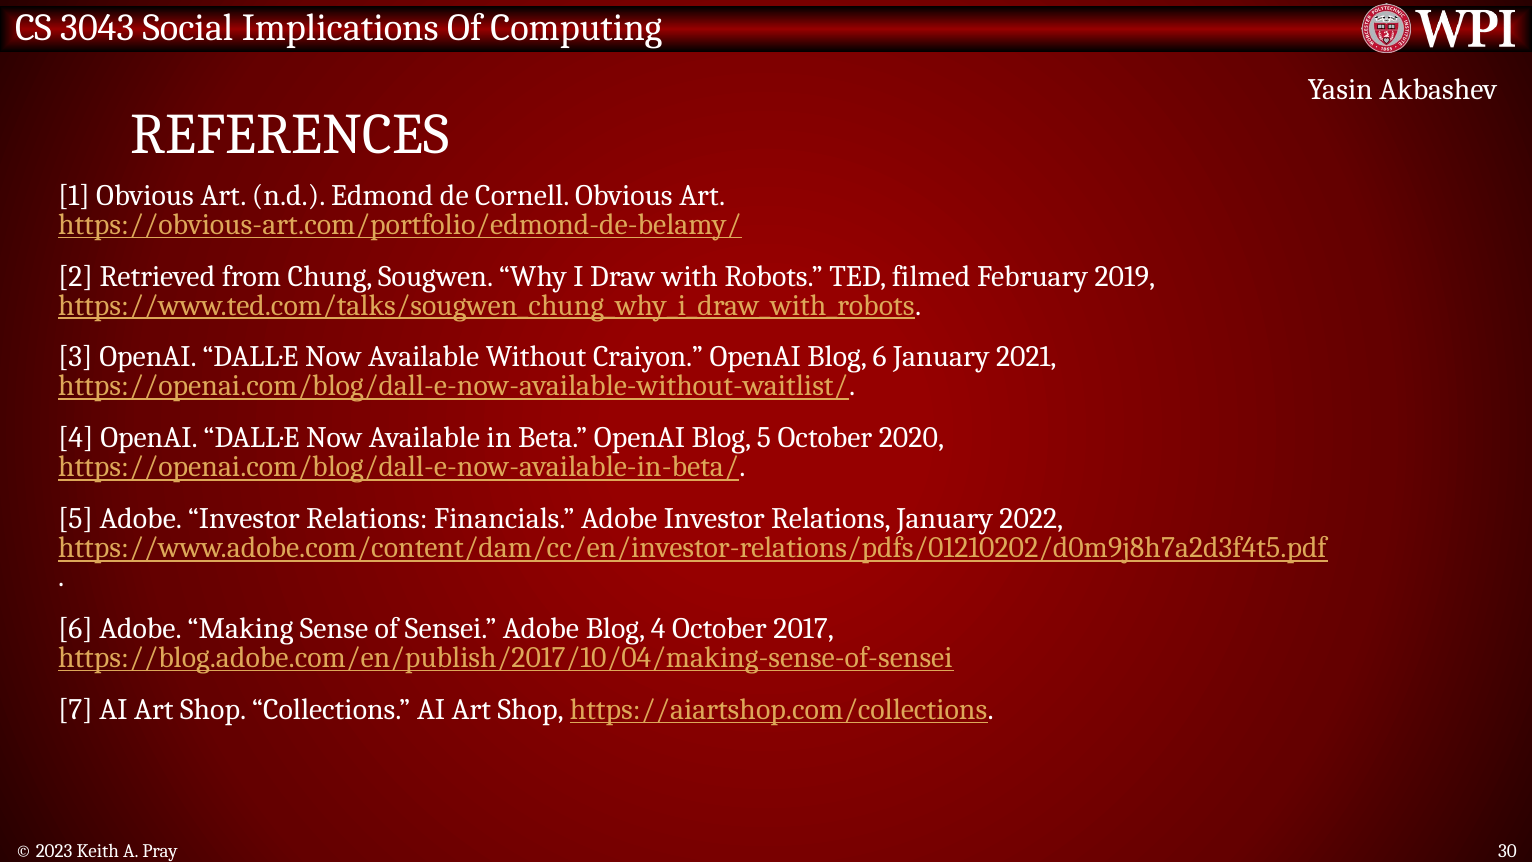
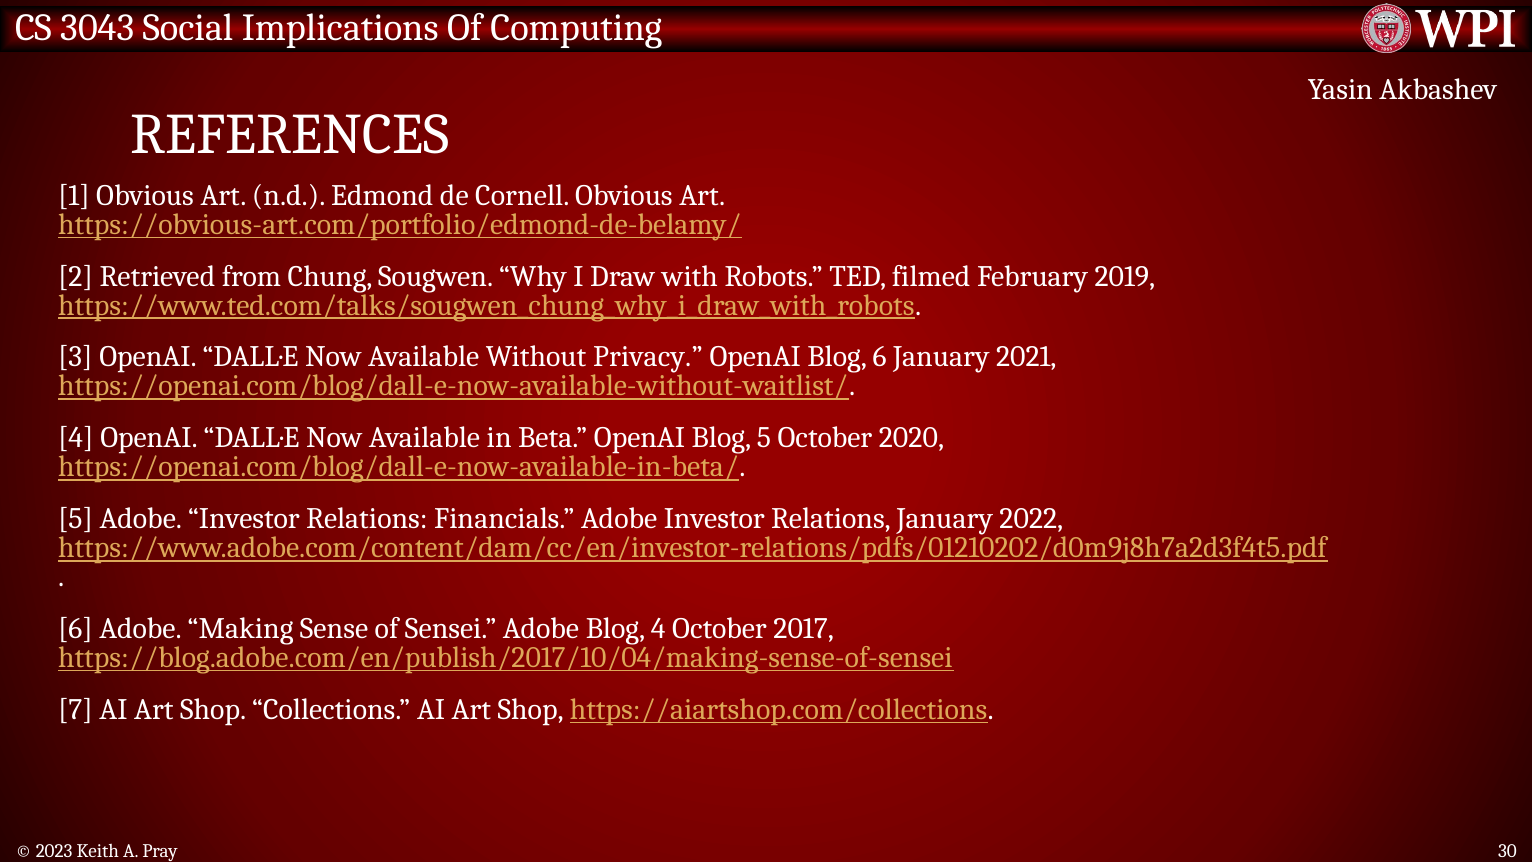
Craiyon: Craiyon -> Privacy
